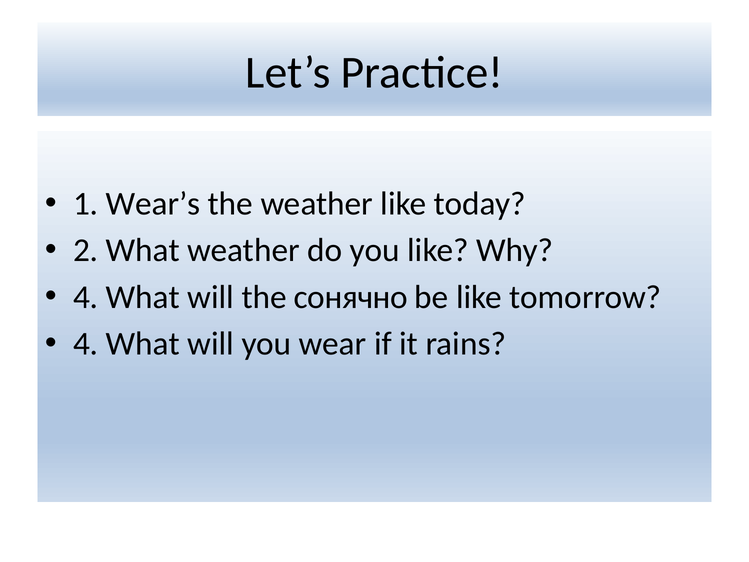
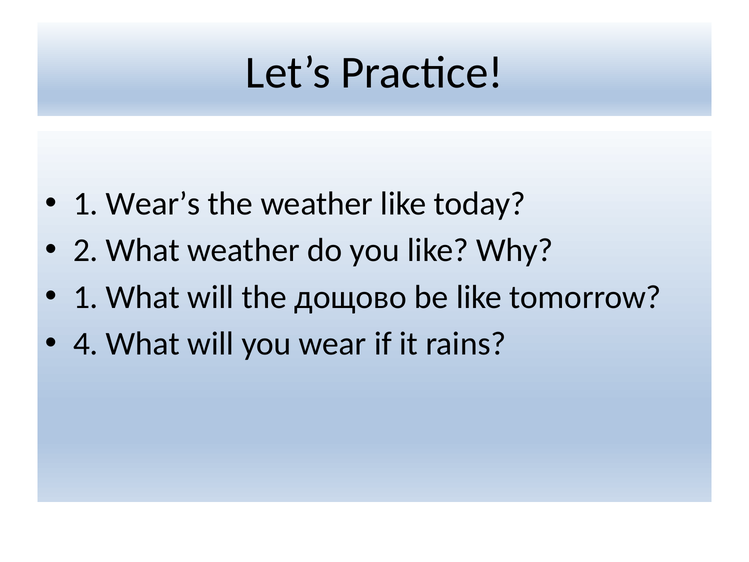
4 at (86, 297): 4 -> 1
сонячно: сонячно -> дощово
